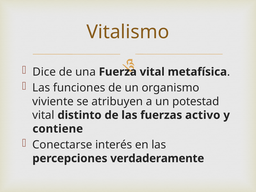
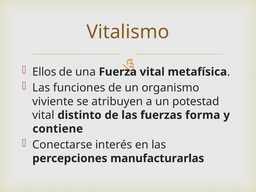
Dice: Dice -> Ellos
activo: activo -> forma
verdaderamente: verdaderamente -> manufacturarlas
